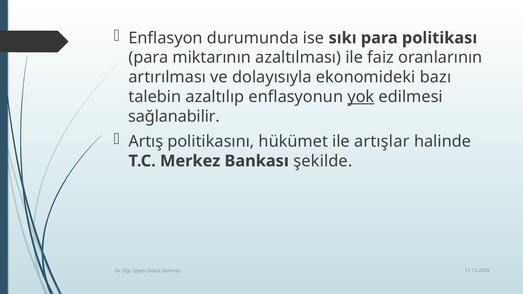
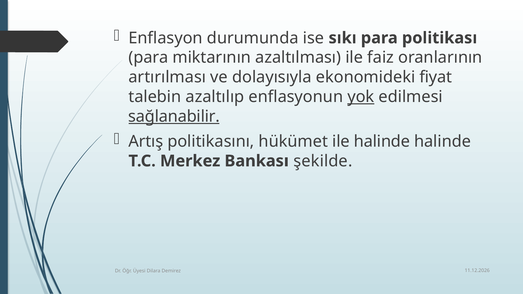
bazı: bazı -> fiyat
sağlanabilir underline: none -> present
ile artışlar: artışlar -> halinde
